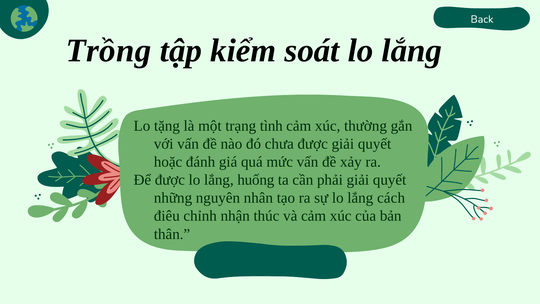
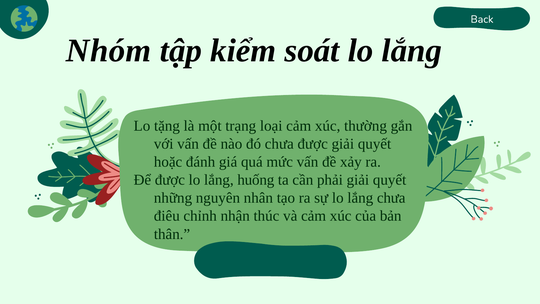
Trồng: Trồng -> Nhóm
tình: tình -> loại
lắng cách: cách -> chưa
